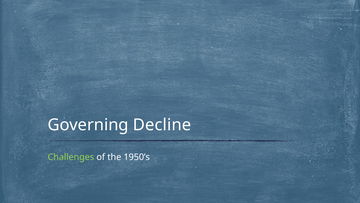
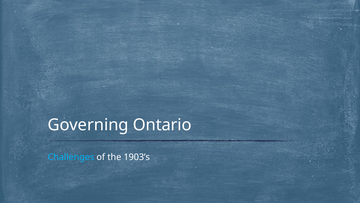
Decline: Decline -> Ontario
Challenges colour: light green -> light blue
1950’s: 1950’s -> 1903’s
